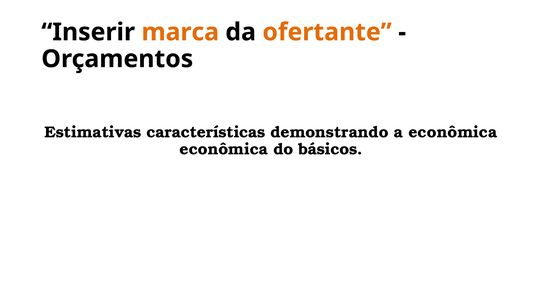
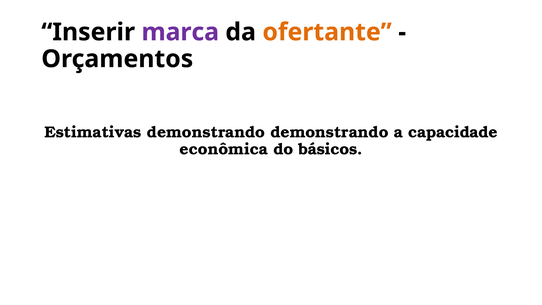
marca colour: orange -> purple
Estimativas características: características -> demonstrando
a econômica: econômica -> capacidade
